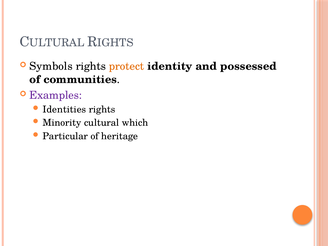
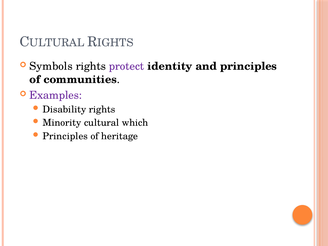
protect colour: orange -> purple
and possessed: possessed -> principles
Identities: Identities -> Disability
Particular at (65, 136): Particular -> Principles
